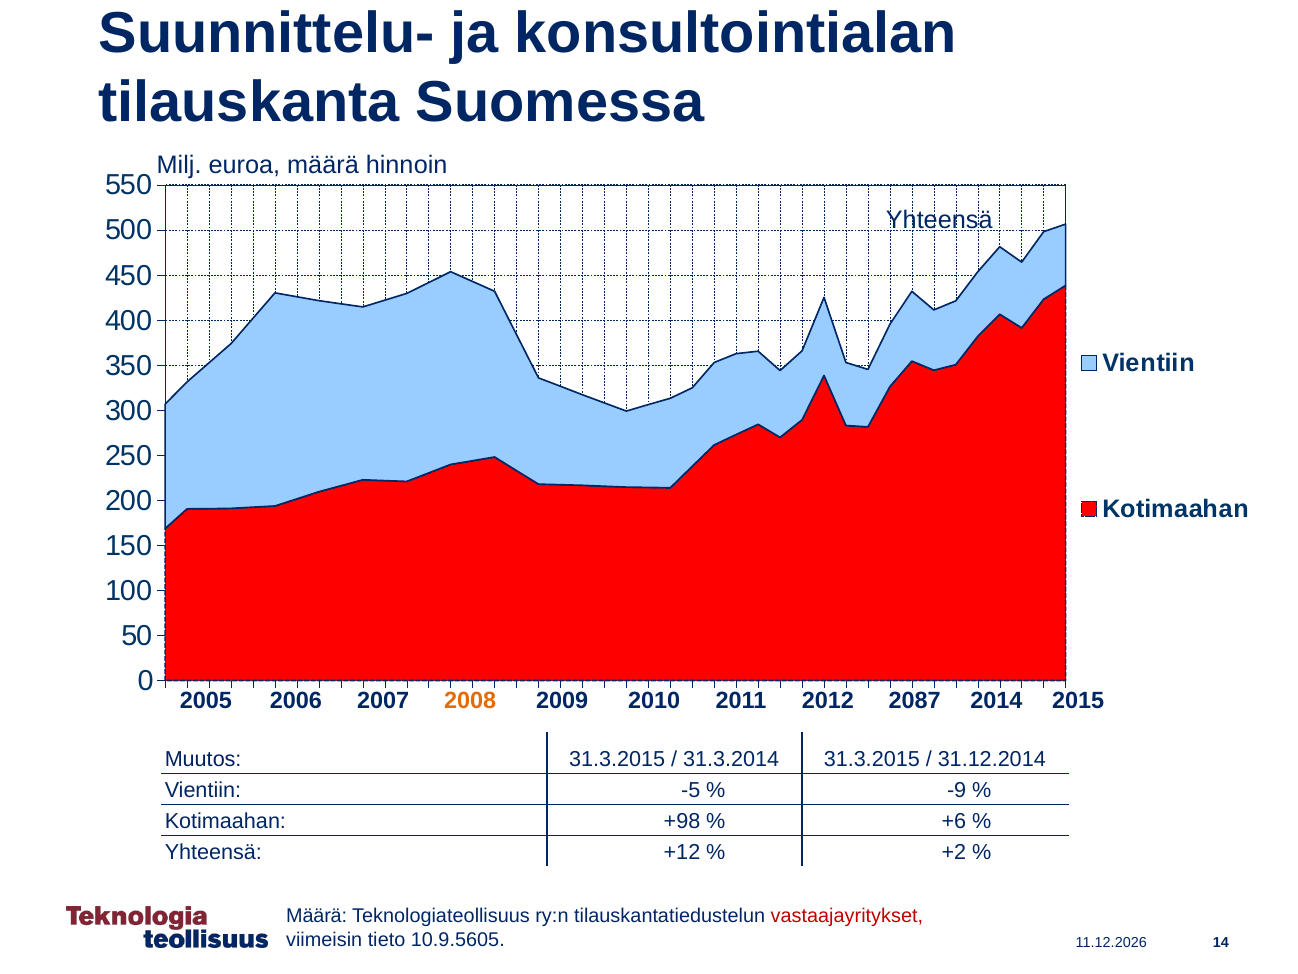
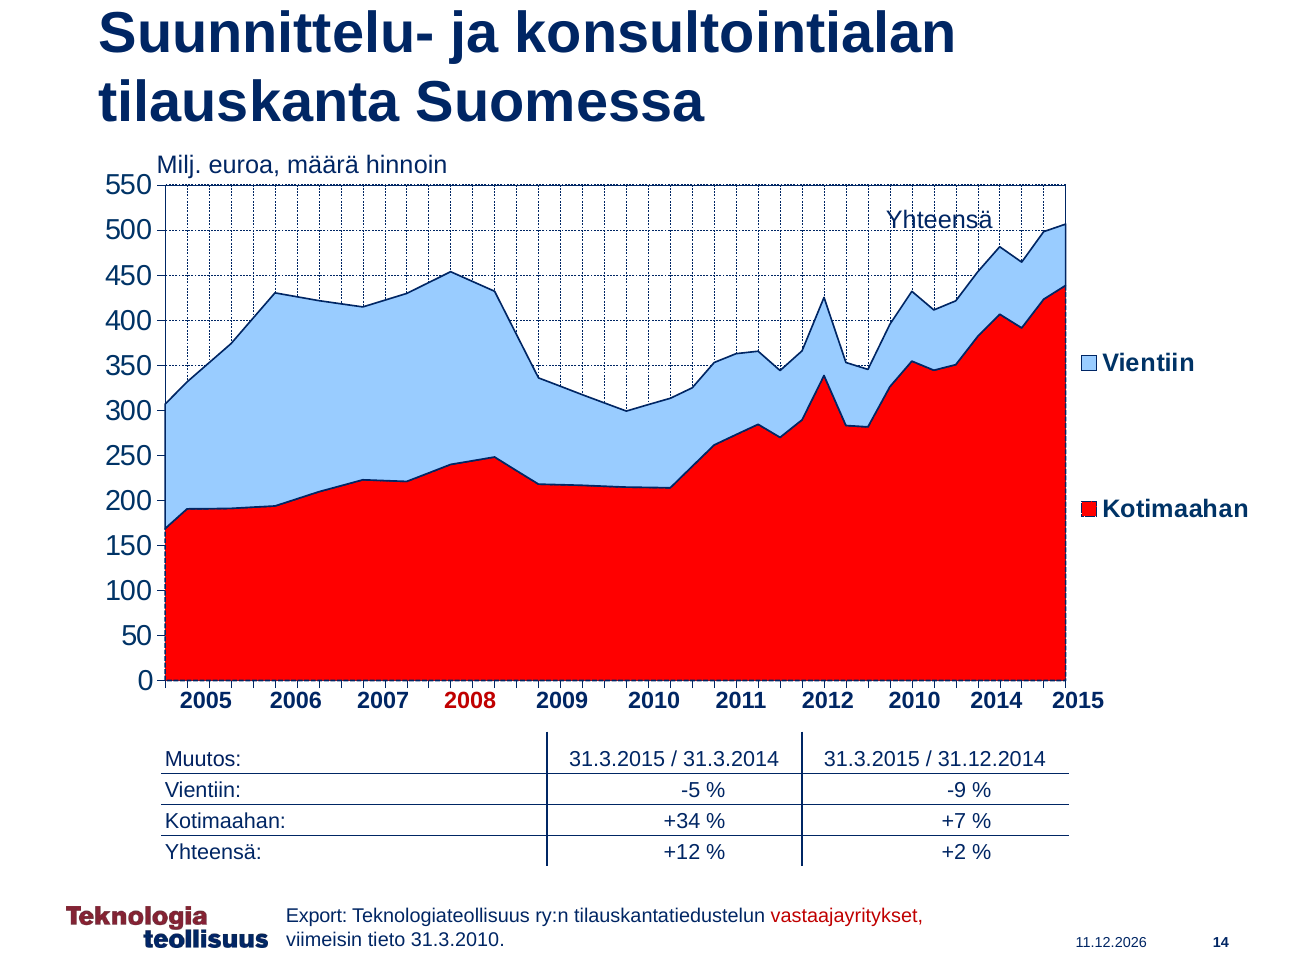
2008 colour: orange -> red
2012 2087: 2087 -> 2010
+98: +98 -> +34
+6: +6 -> +7
Määrä at (317, 915): Määrä -> Export
10.9.5605: 10.9.5605 -> 31.3.2010
